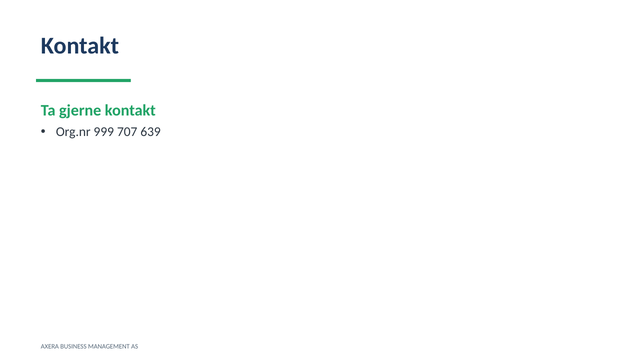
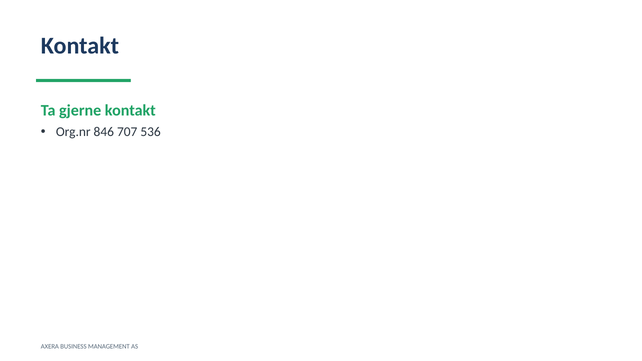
999: 999 -> 846
639: 639 -> 536
